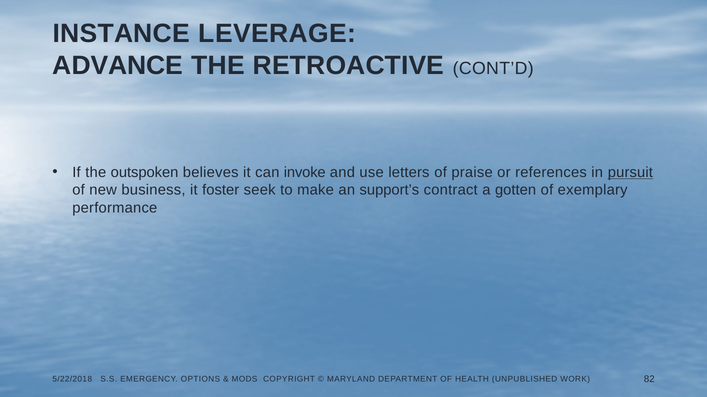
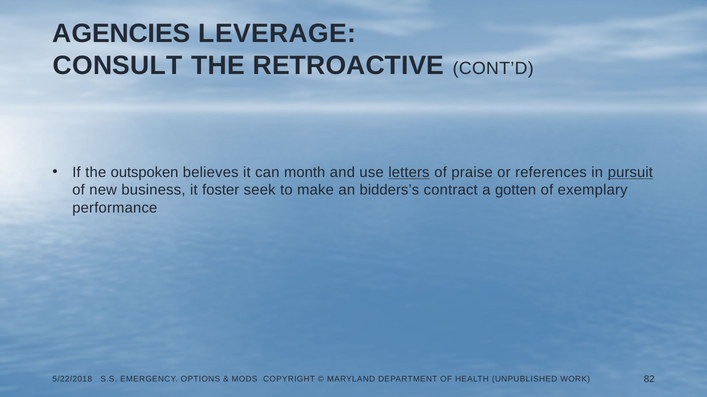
INSTANCE: INSTANCE -> AGENCIES
ADVANCE: ADVANCE -> CONSULT
invoke: invoke -> month
letters underline: none -> present
support’s: support’s -> bidders’s
